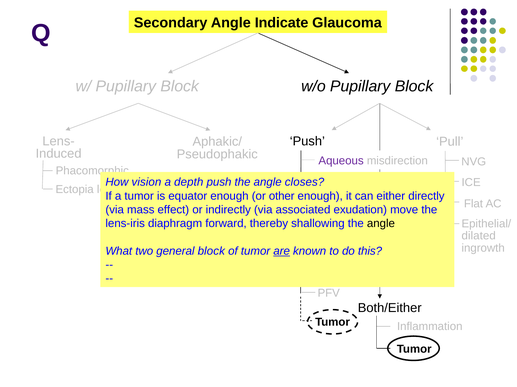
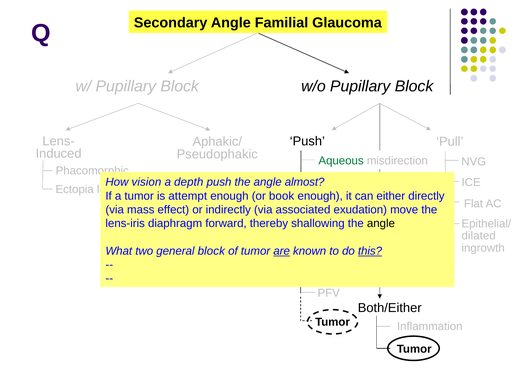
Indicate: Indicate -> Familial
Aqueous colour: purple -> green
closes: closes -> almost
equator: equator -> attempt
other: other -> book
this underline: none -> present
